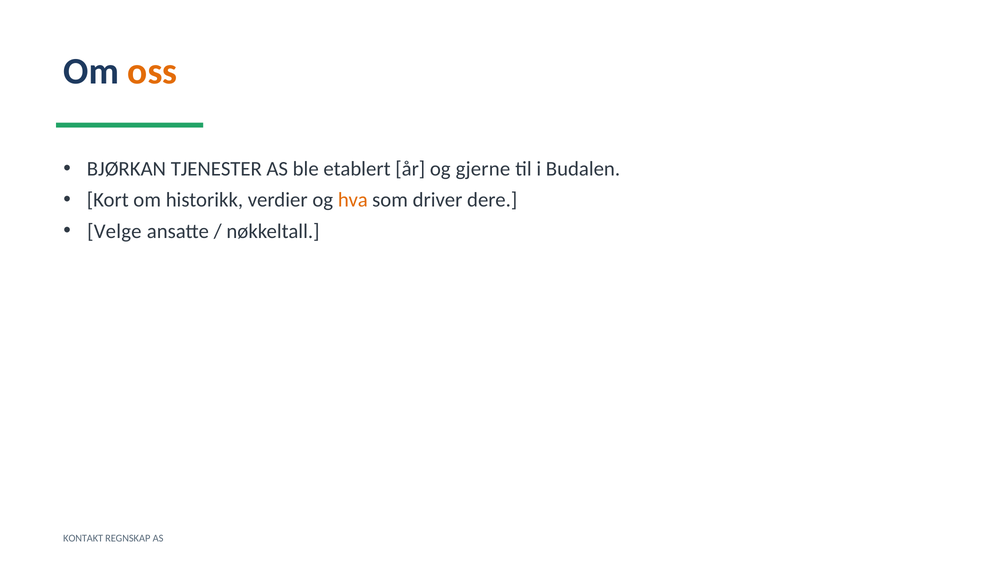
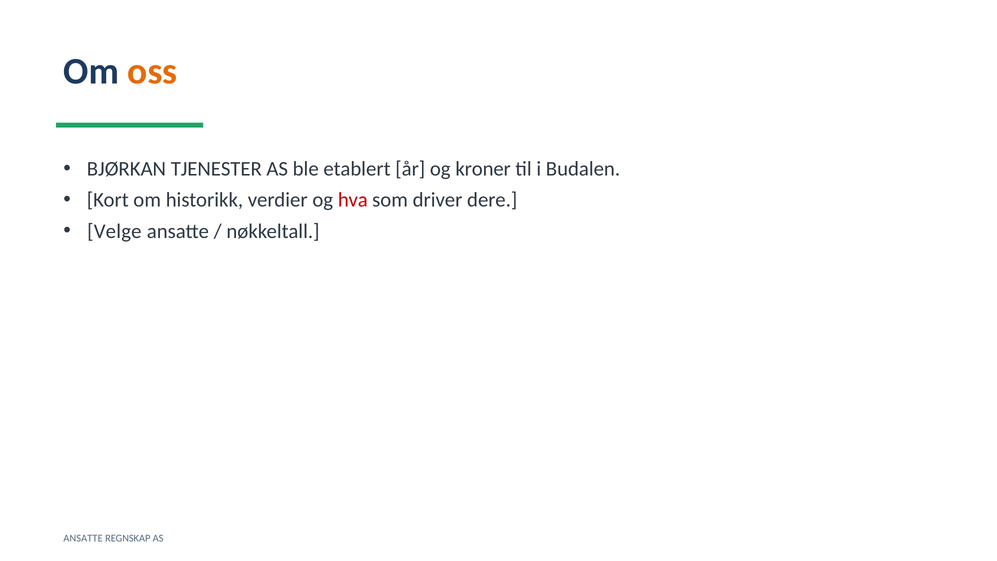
gjerne: gjerne -> kroner
hva colour: orange -> red
KONTAKT at (83, 538): KONTAKT -> ANSATTE
